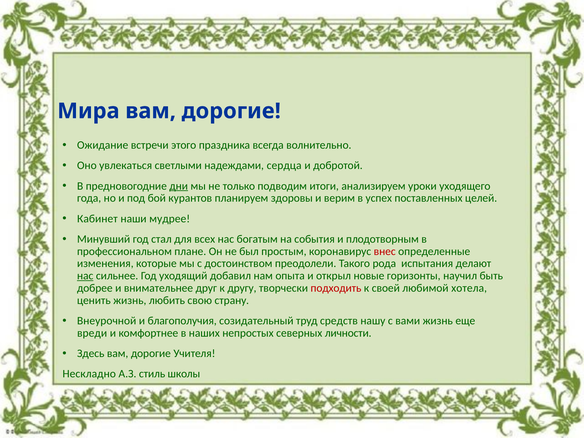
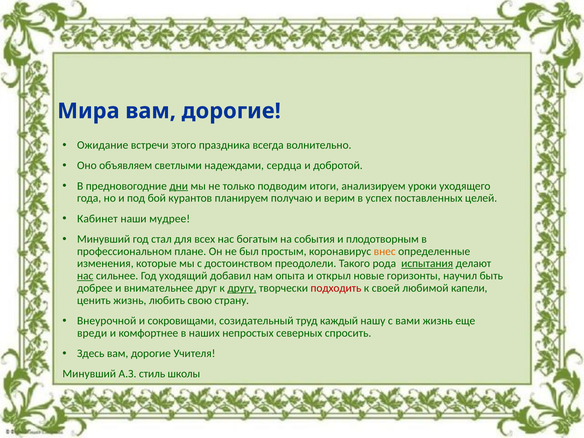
увлекаться: увлекаться -> объявляем
здоровы: здоровы -> получаю
внес colour: red -> orange
испытания underline: none -> present
другу underline: none -> present
хотела: хотела -> капели
благополучия: благополучия -> сокровищами
средств: средств -> каждый
личности: личности -> спросить
Нескладно at (89, 374): Нескладно -> Минувший
